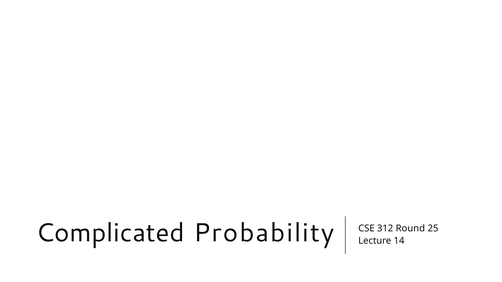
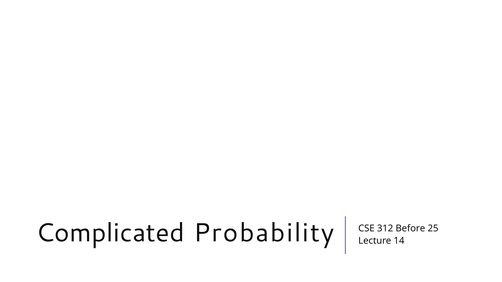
Round: Round -> Before
